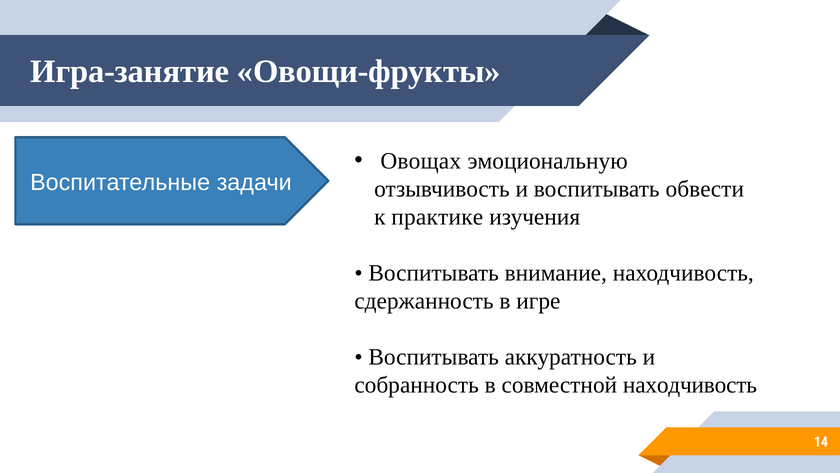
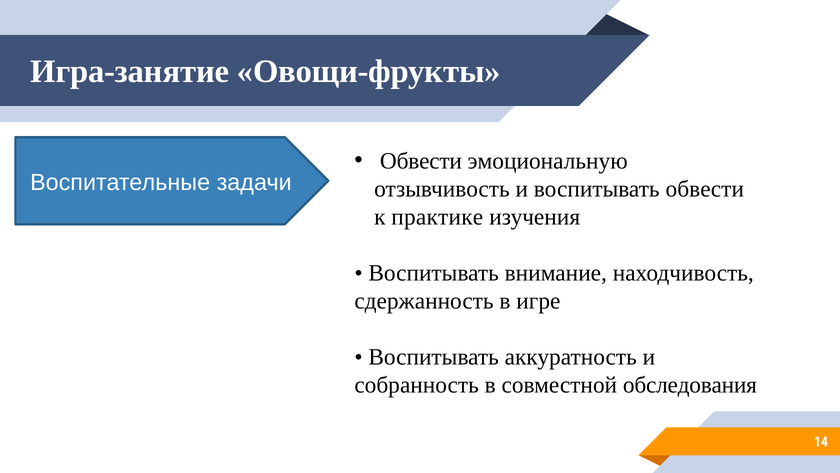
Овощах at (421, 161): Овощах -> Обвести
совместной находчивость: находчивость -> обследования
